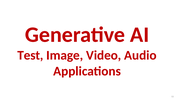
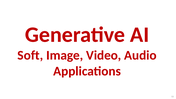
Test: Test -> Soft
